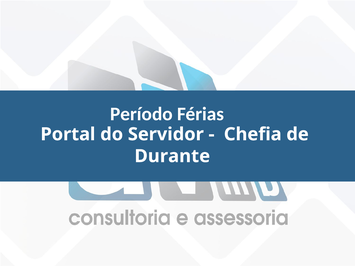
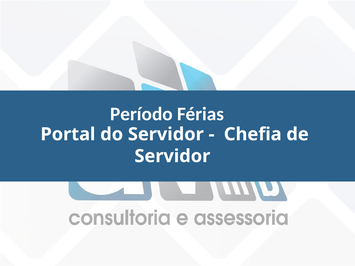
Durante at (172, 156): Durante -> Servidor
